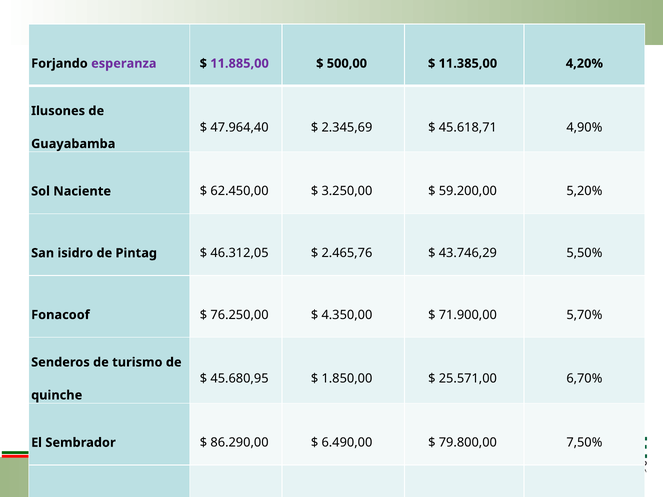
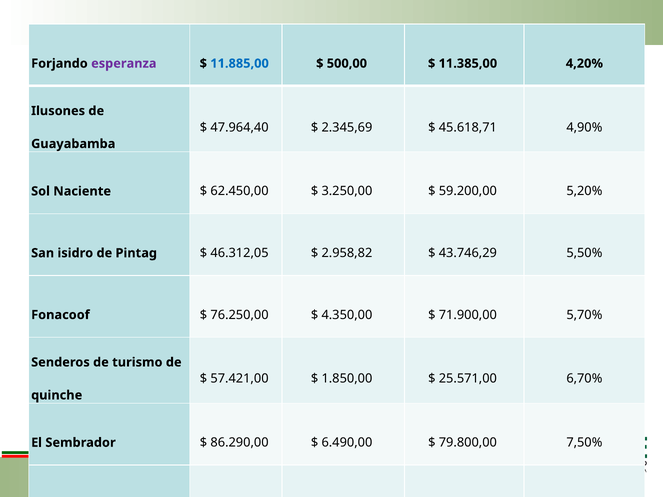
11.885,00 colour: purple -> blue
2.465,76: 2.465,76 -> 2.958,82
45.680,95: 45.680,95 -> 57.421,00
